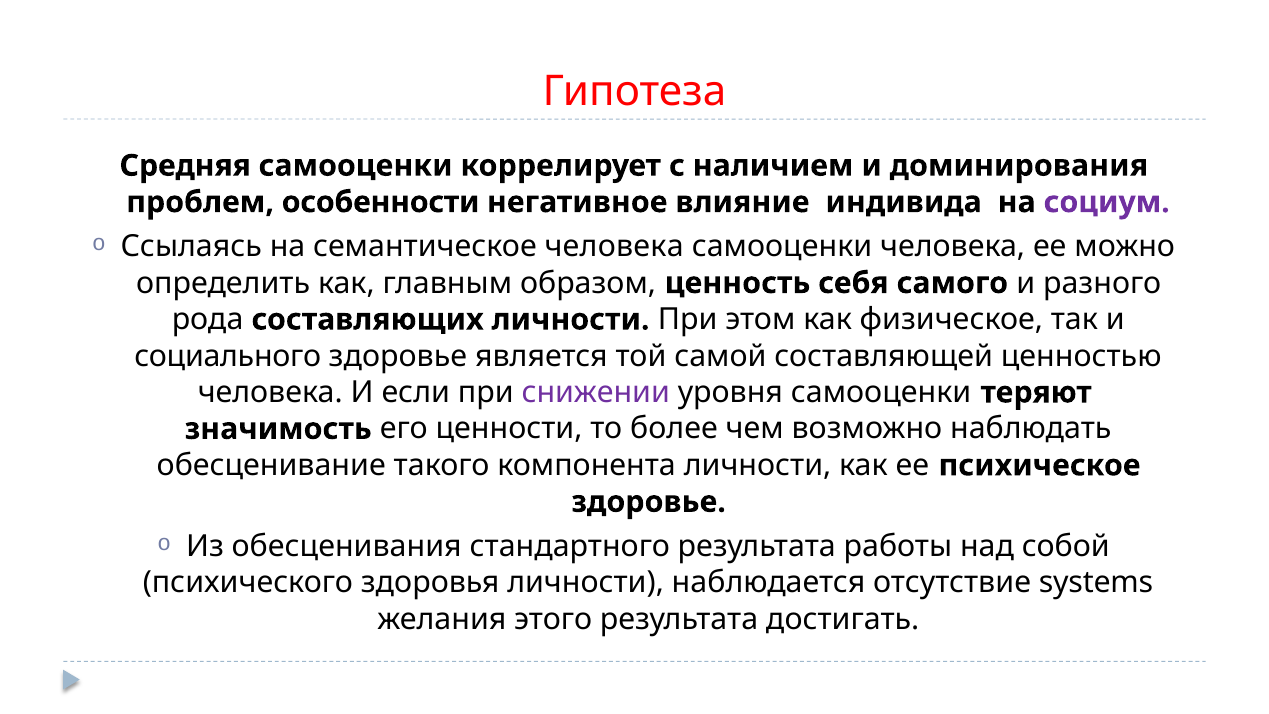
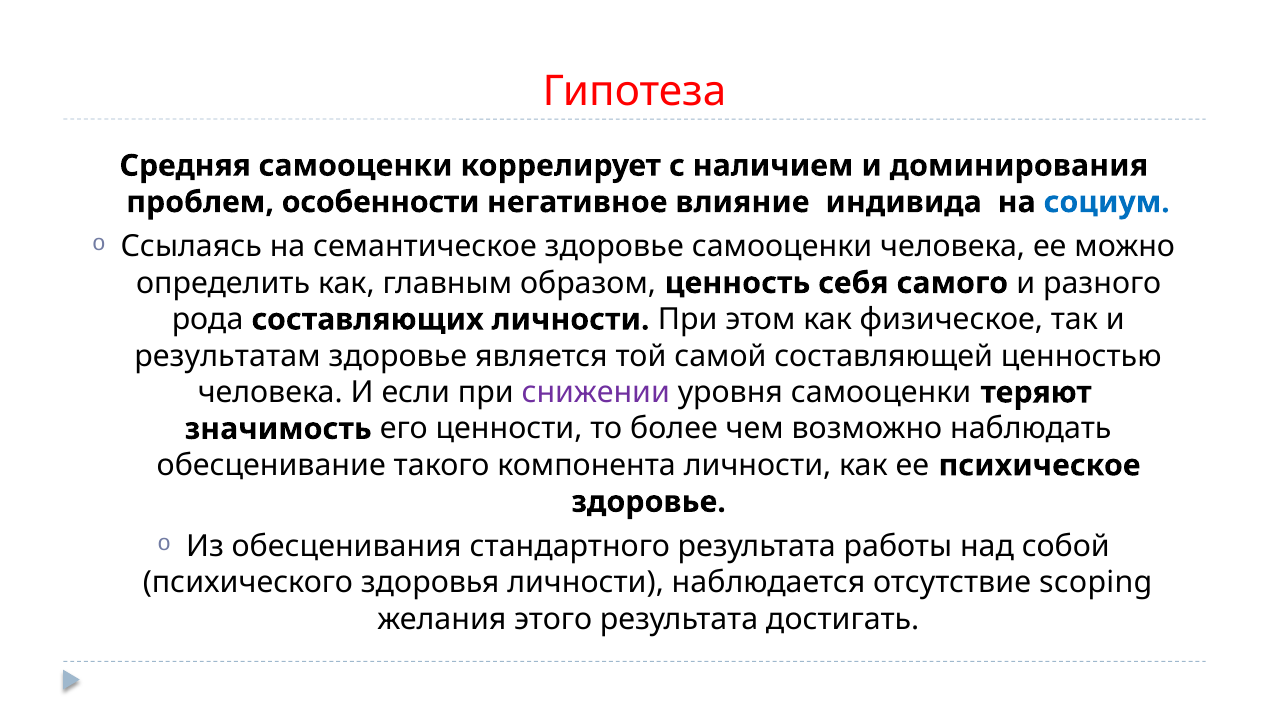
социум colour: purple -> blue
семантическое человека: человека -> здоровье
социального: социального -> результатам
systems: systems -> scoping
